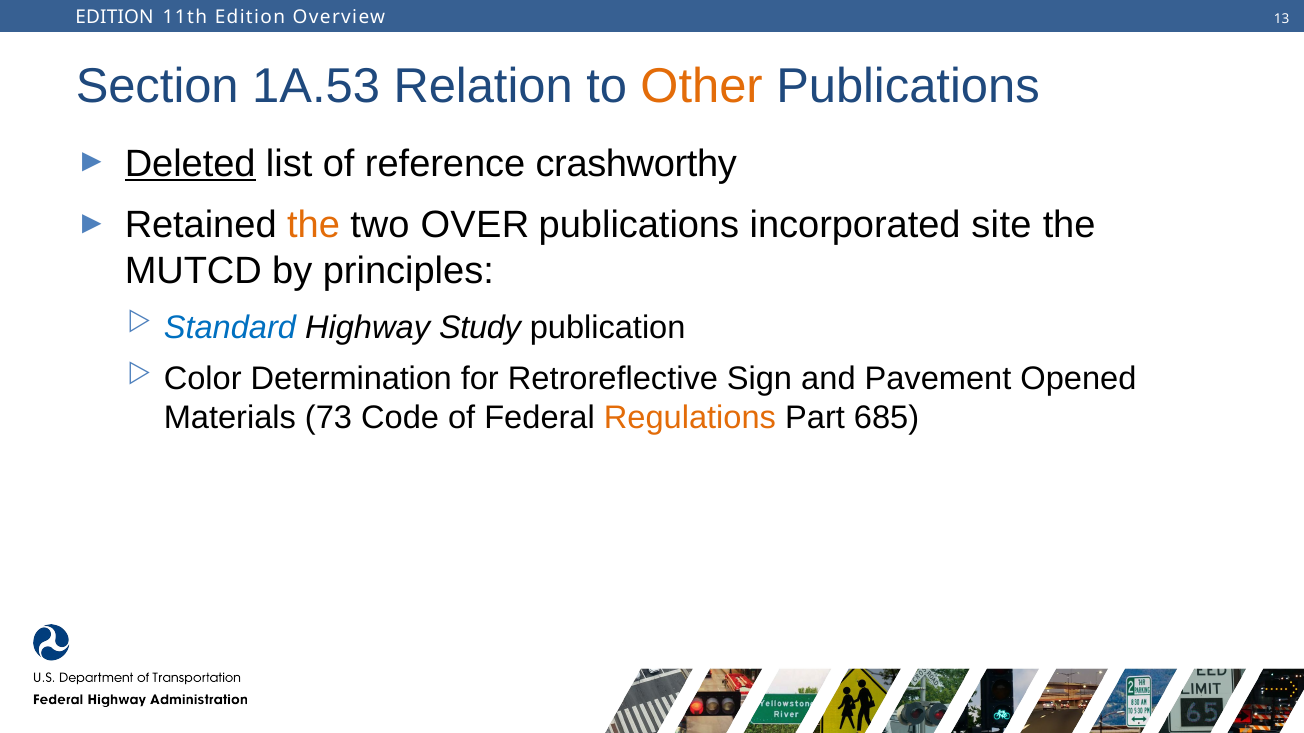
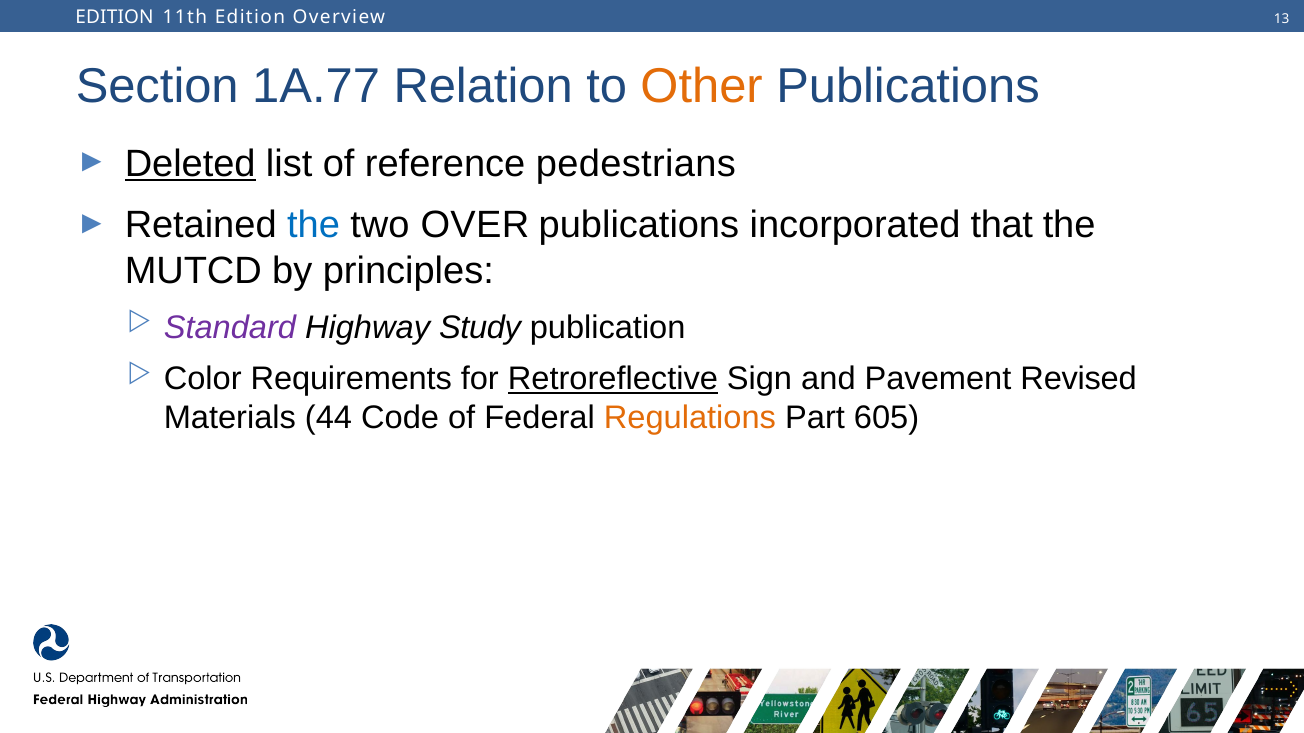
1A.53: 1A.53 -> 1A.77
crashworthy: crashworthy -> pedestrians
the at (314, 226) colour: orange -> blue
site: site -> that
Standard colour: blue -> purple
Determination: Determination -> Requirements
Retroreflective underline: none -> present
Opened: Opened -> Revised
73: 73 -> 44
685: 685 -> 605
